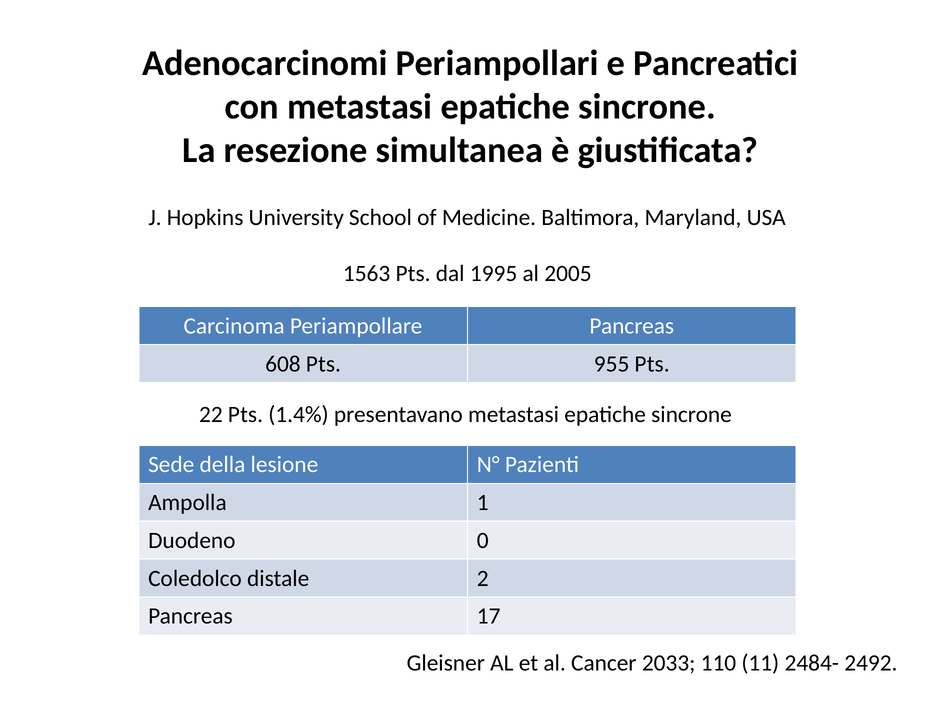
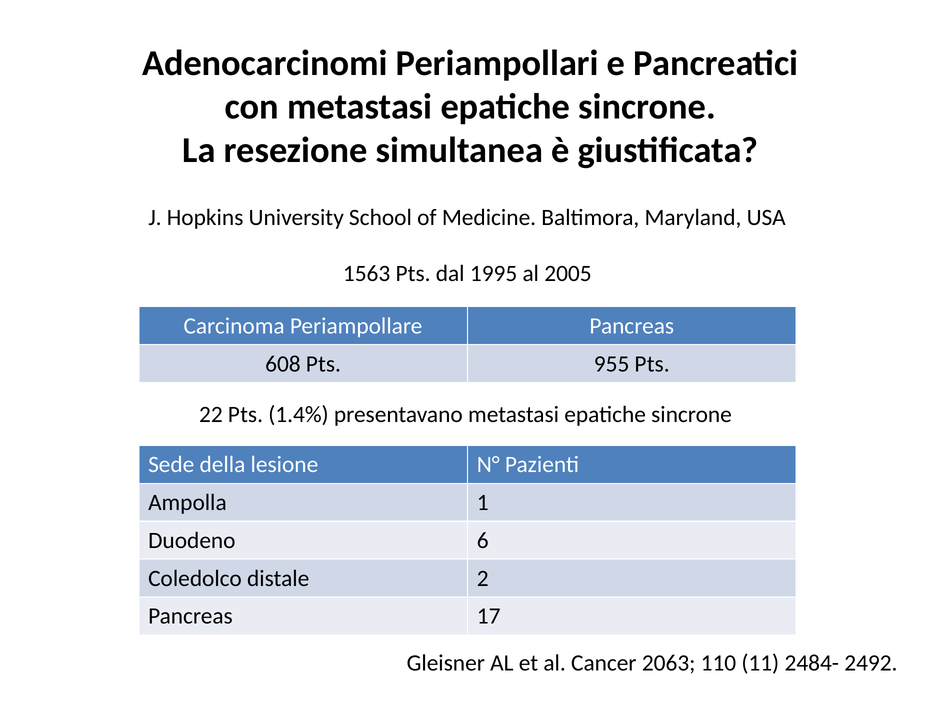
0: 0 -> 6
2033: 2033 -> 2063
